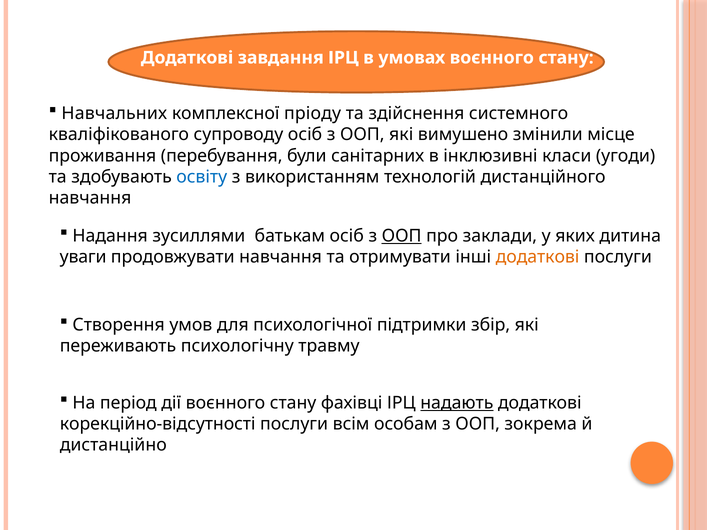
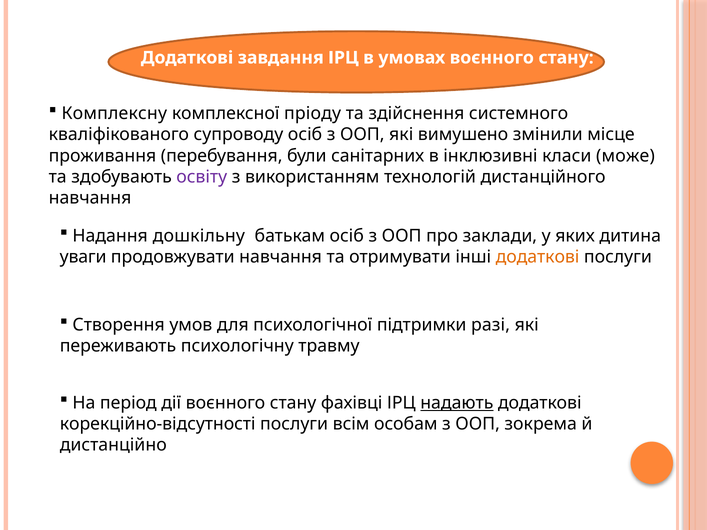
Навчальних: Навчальних -> Комплексну
угоди: угоди -> може
освіту colour: blue -> purple
зусиллями: зусиллями -> дошкільну
ООП at (402, 236) underline: present -> none
збір: збір -> разі
